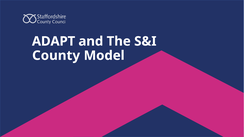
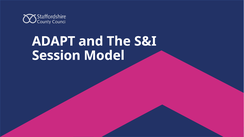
County: County -> Session
